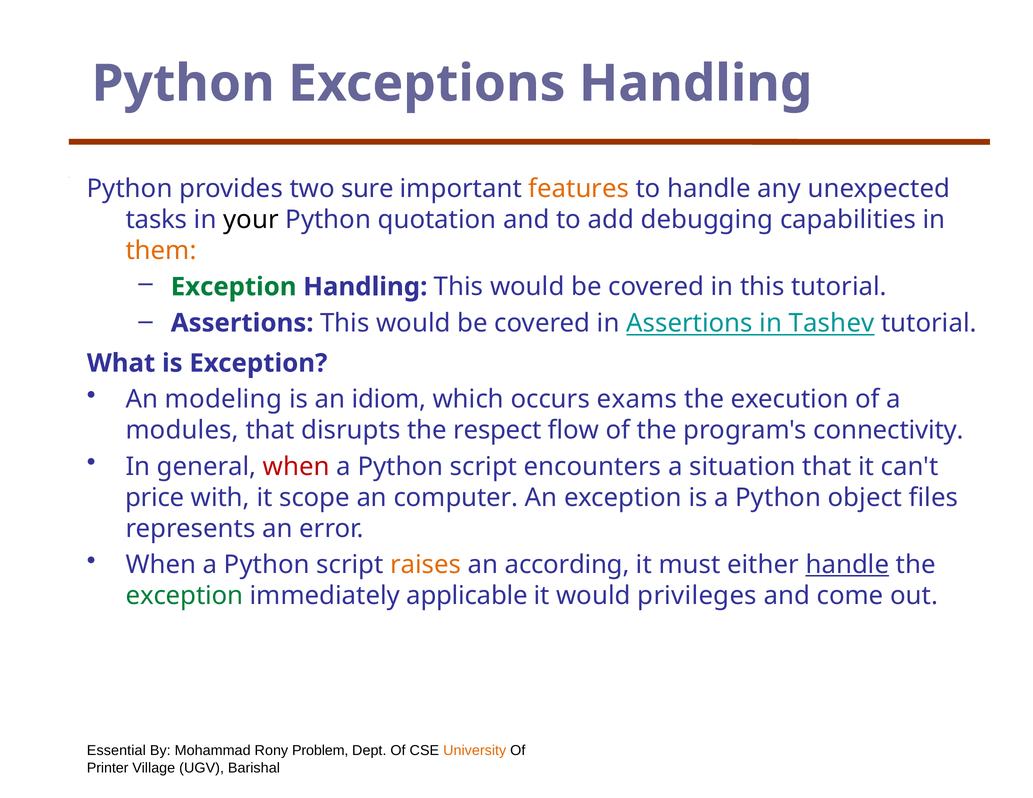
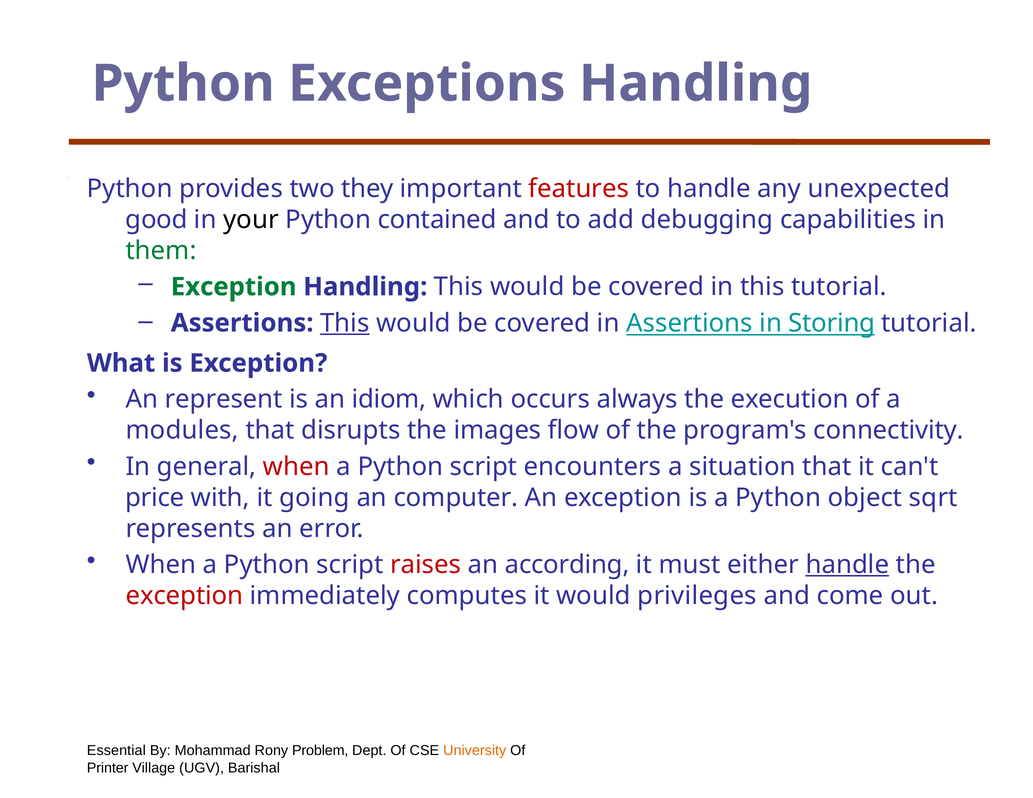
sure: sure -> they
features colour: orange -> red
tasks: tasks -> good
quotation: quotation -> contained
them colour: orange -> green
This at (345, 323) underline: none -> present
Tashev: Tashev -> Storing
modeling: modeling -> represent
exams: exams -> always
respect: respect -> images
scope: scope -> going
files: files -> sqrt
raises colour: orange -> red
exception at (184, 596) colour: green -> red
applicable: applicable -> computes
